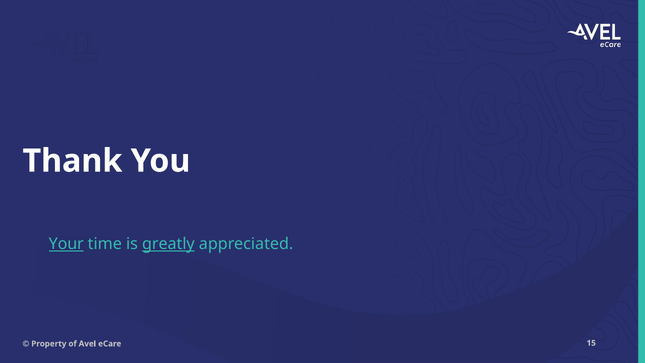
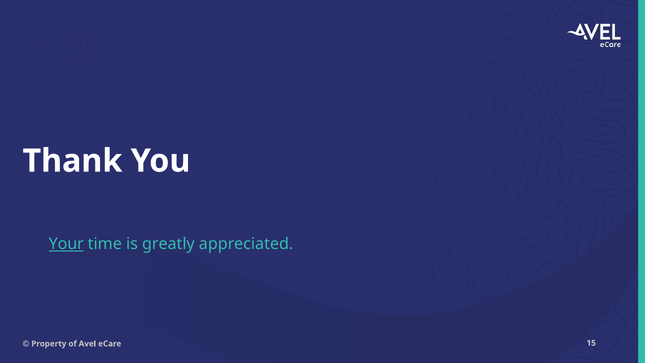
greatly underline: present -> none
